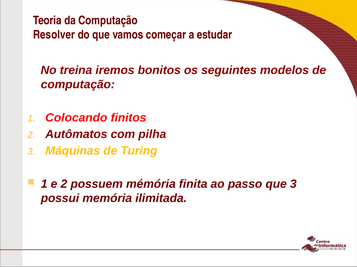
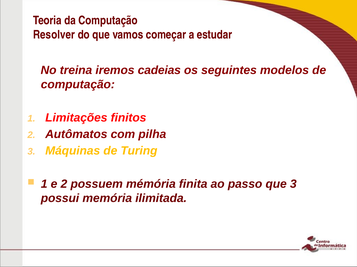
bonitos: bonitos -> cadeias
Colocando: Colocando -> Limitações
